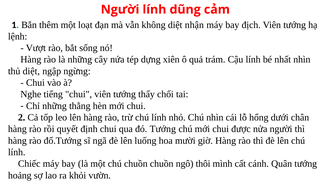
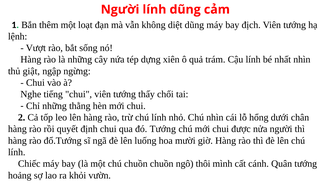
diệt nhận: nhận -> dũng
thủ diệt: diệt -> giật
